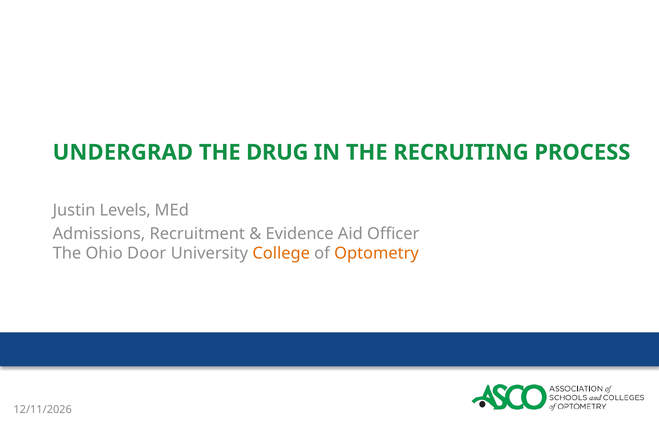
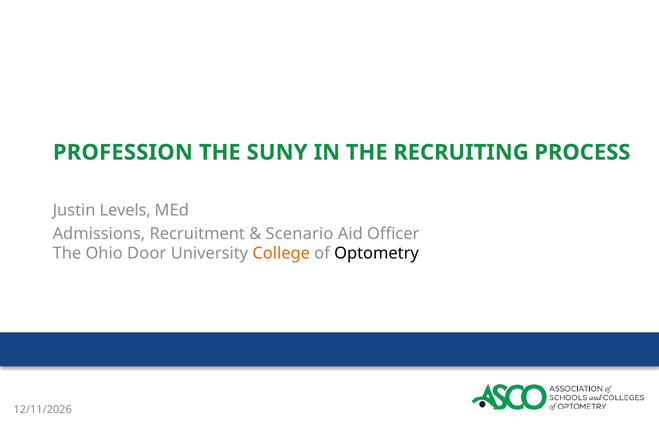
UNDERGRAD: UNDERGRAD -> PROFESSION
DRUG: DRUG -> SUNY
Evidence: Evidence -> Scenario
Optometry colour: orange -> black
